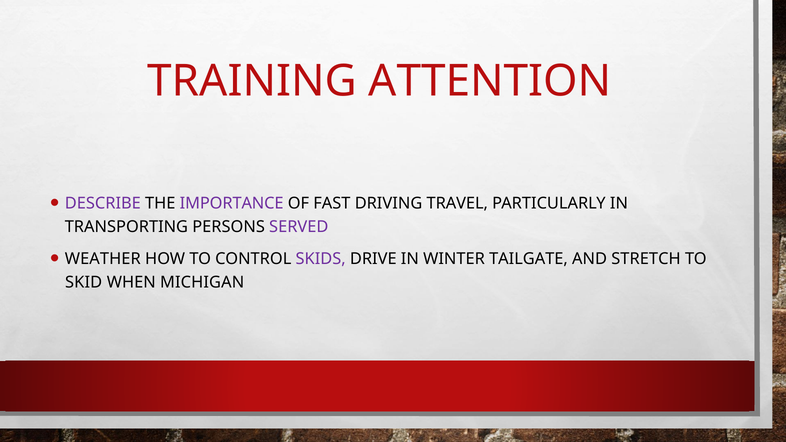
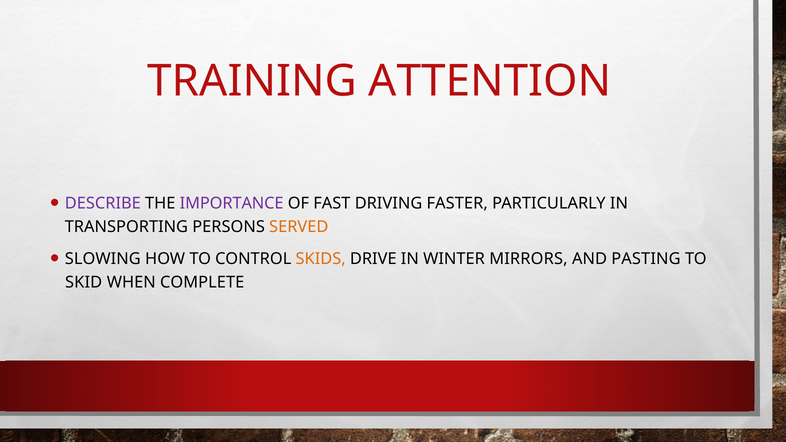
TRAVEL: TRAVEL -> FASTER
SERVED colour: purple -> orange
WEATHER: WEATHER -> SLOWING
SKIDS colour: purple -> orange
TAILGATE: TAILGATE -> MIRRORS
STRETCH: STRETCH -> PASTING
MICHIGAN: MICHIGAN -> COMPLETE
